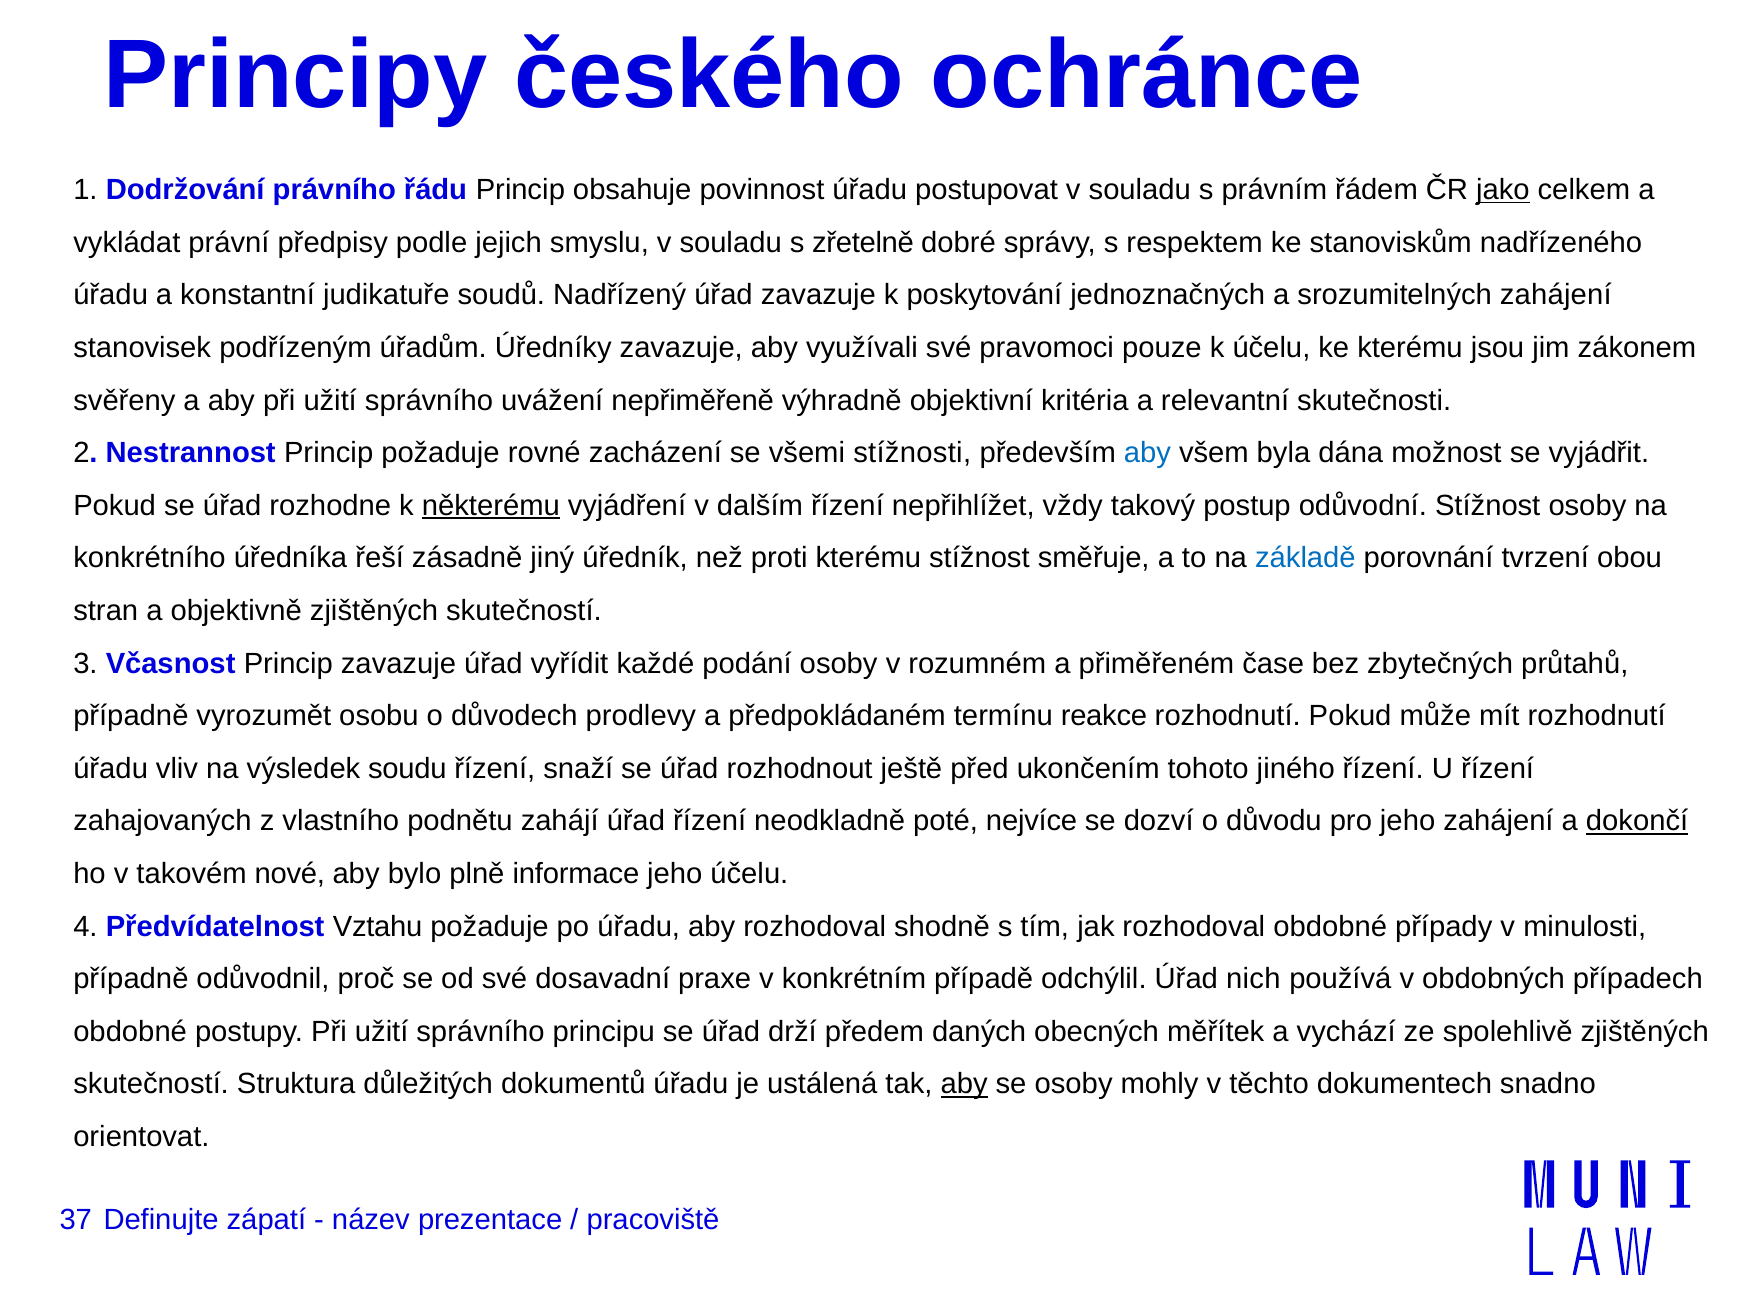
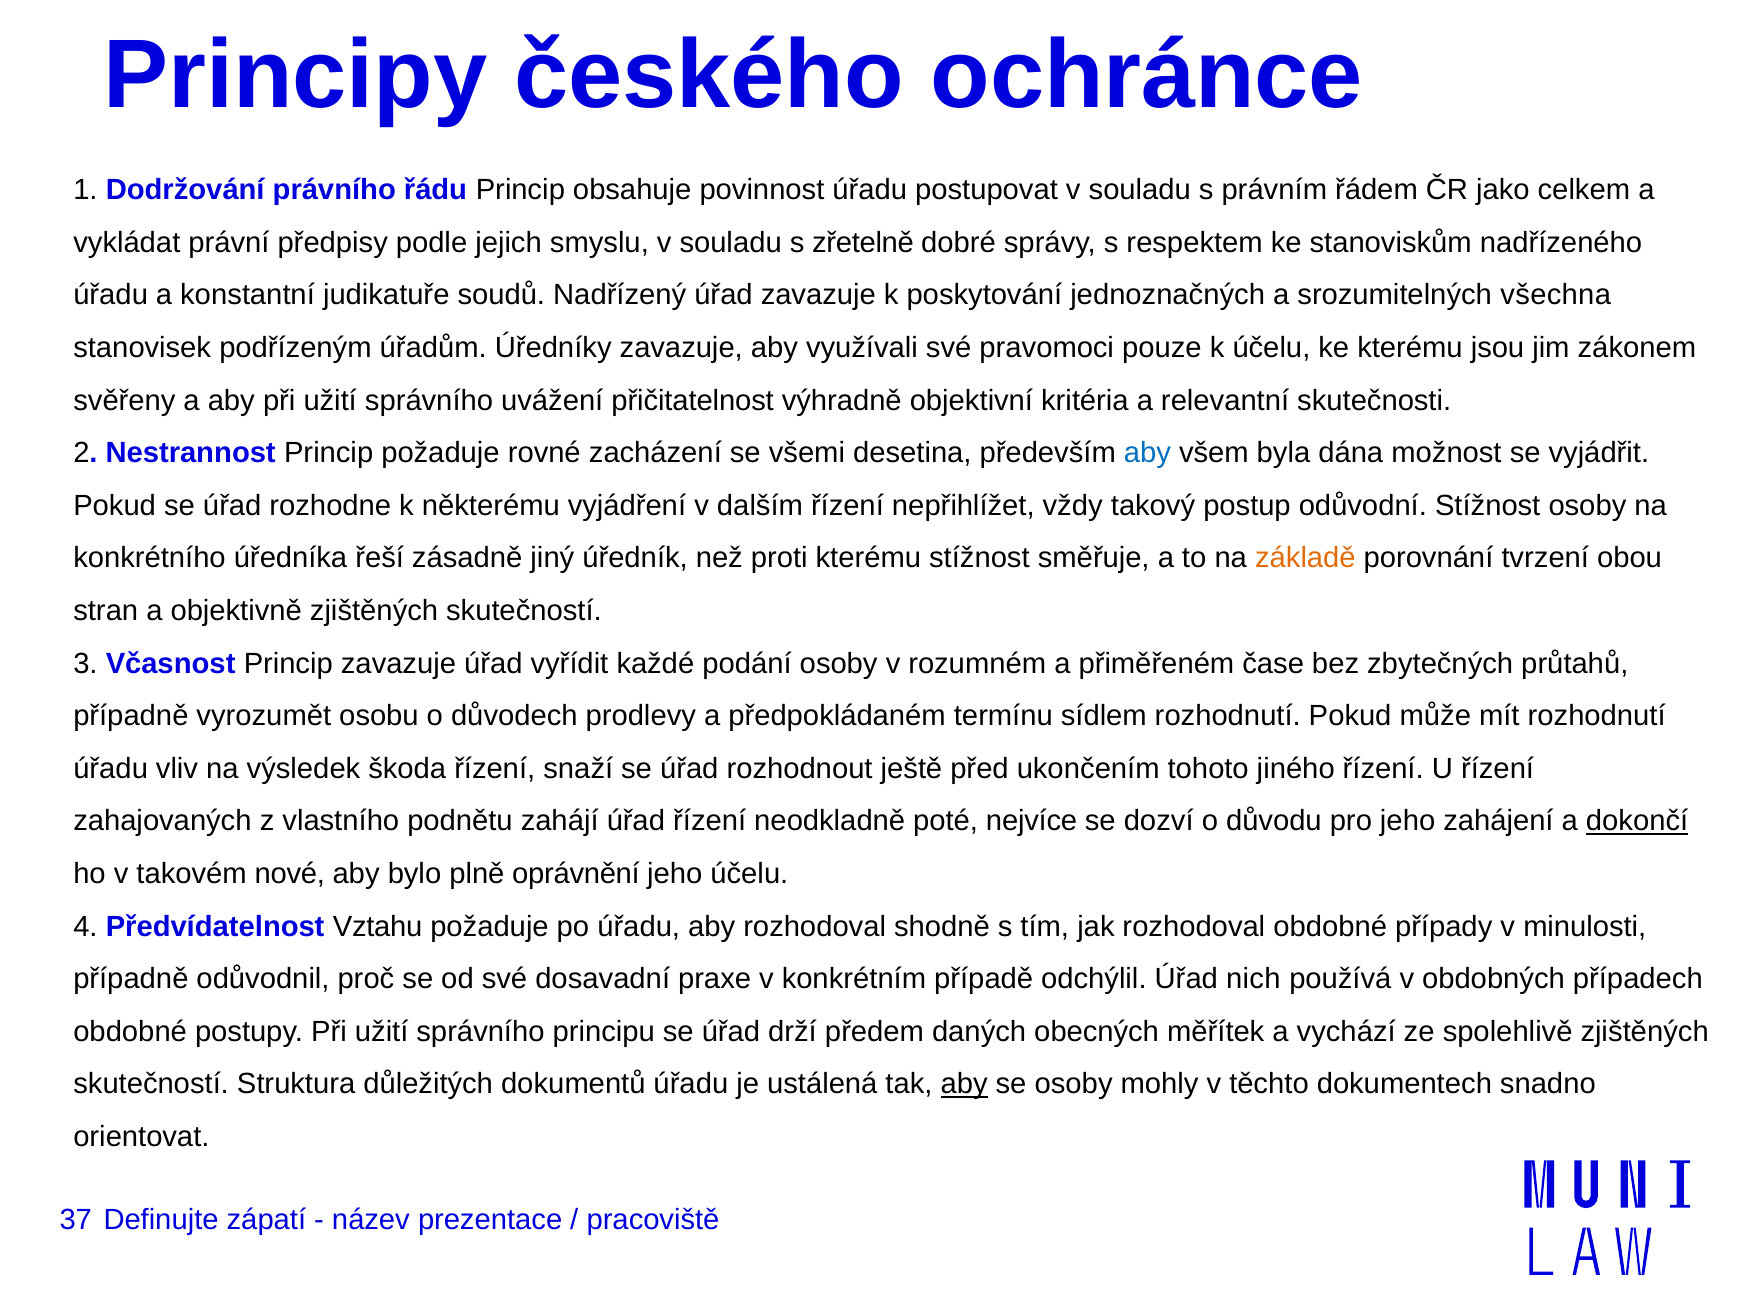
jako underline: present -> none
srozumitelných zahájení: zahájení -> všechna
nepřiměřeně: nepřiměřeně -> přičitatelnost
stížnosti: stížnosti -> desetina
některému underline: present -> none
základě colour: blue -> orange
reakce: reakce -> sídlem
soudu: soudu -> škoda
informace: informace -> oprávnění
